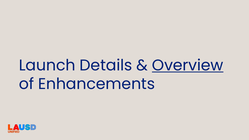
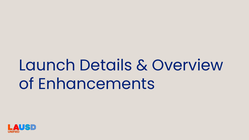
Overview underline: present -> none
